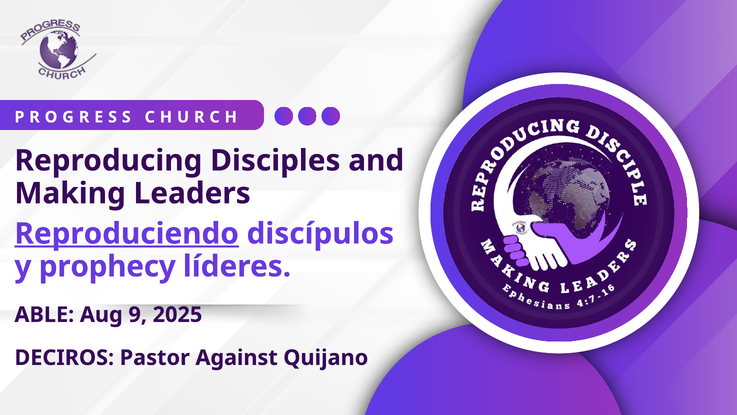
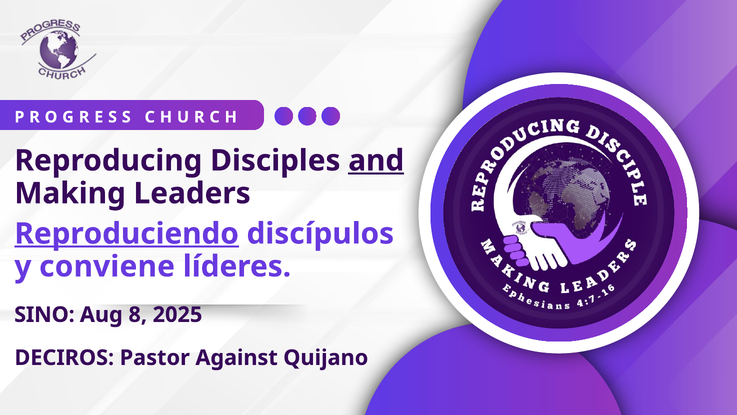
and underline: none -> present
prophecy: prophecy -> conviene
ABLE: ABLE -> SINO
9: 9 -> 8
